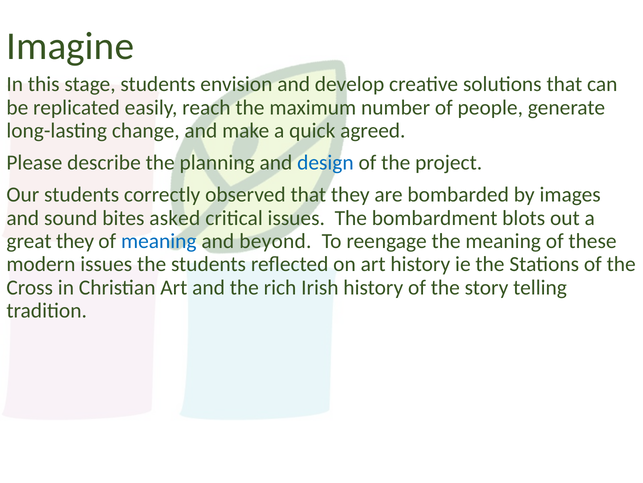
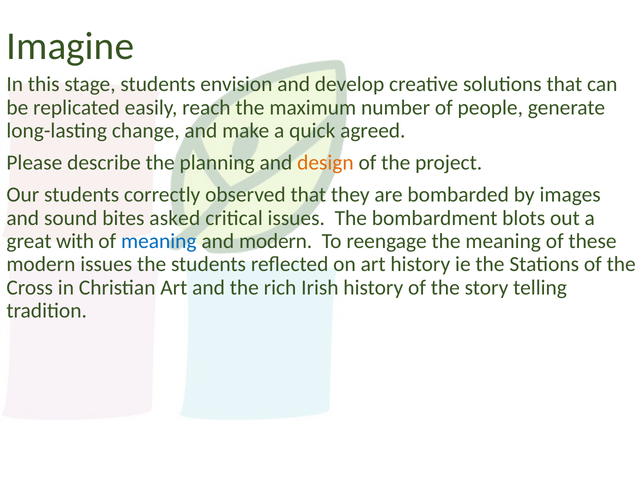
design colour: blue -> orange
great they: they -> with
and beyond: beyond -> modern
